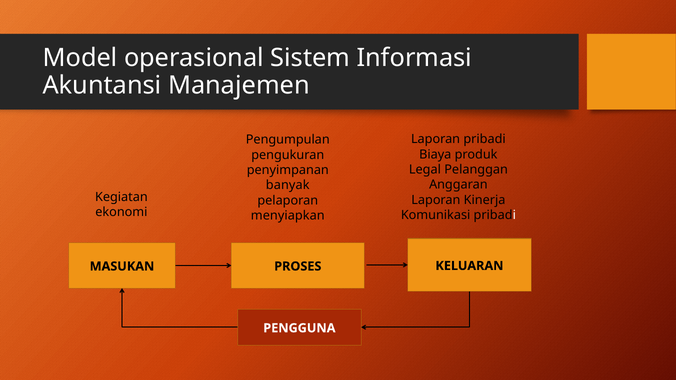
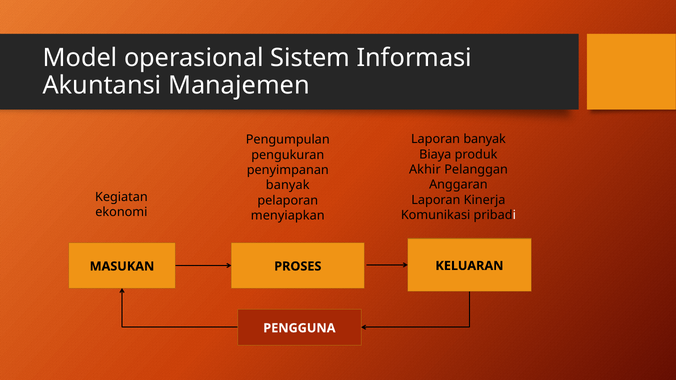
Laporan pribadi: pribadi -> banyak
Legal: Legal -> Akhir
